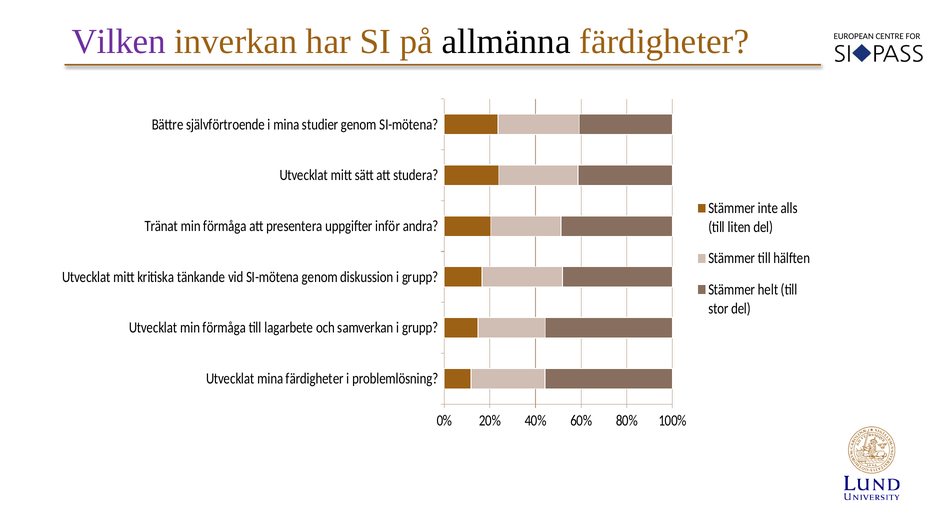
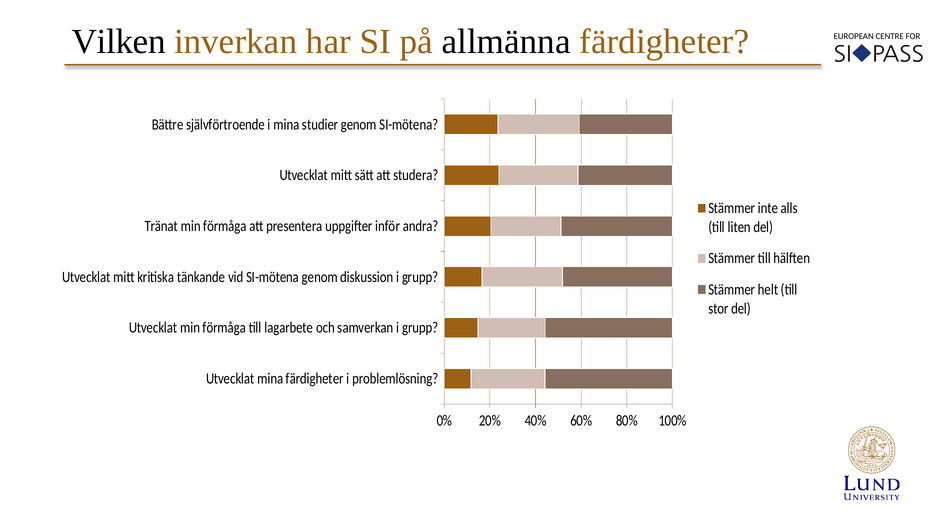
Vilken colour: purple -> black
